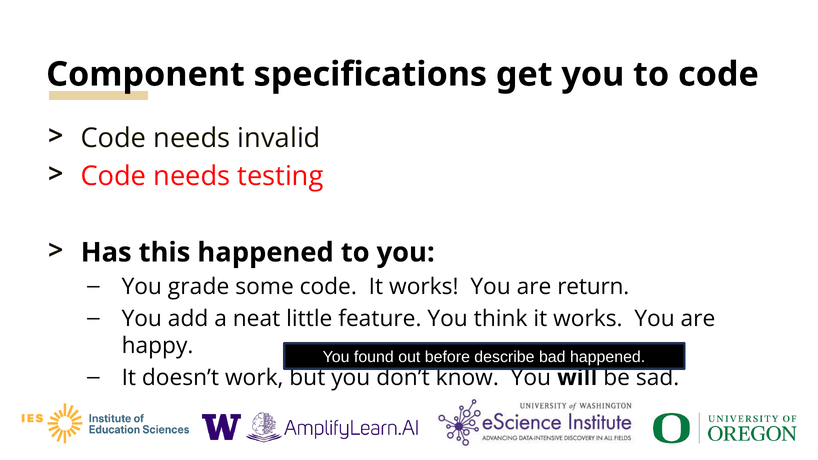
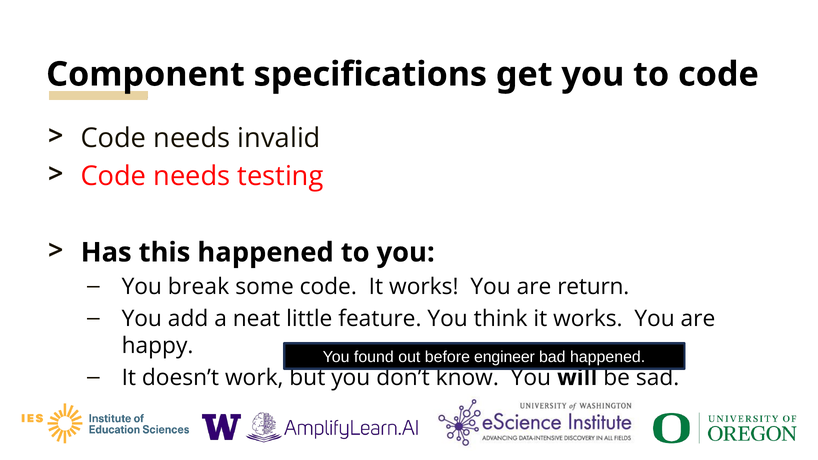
grade: grade -> break
describe: describe -> engineer
